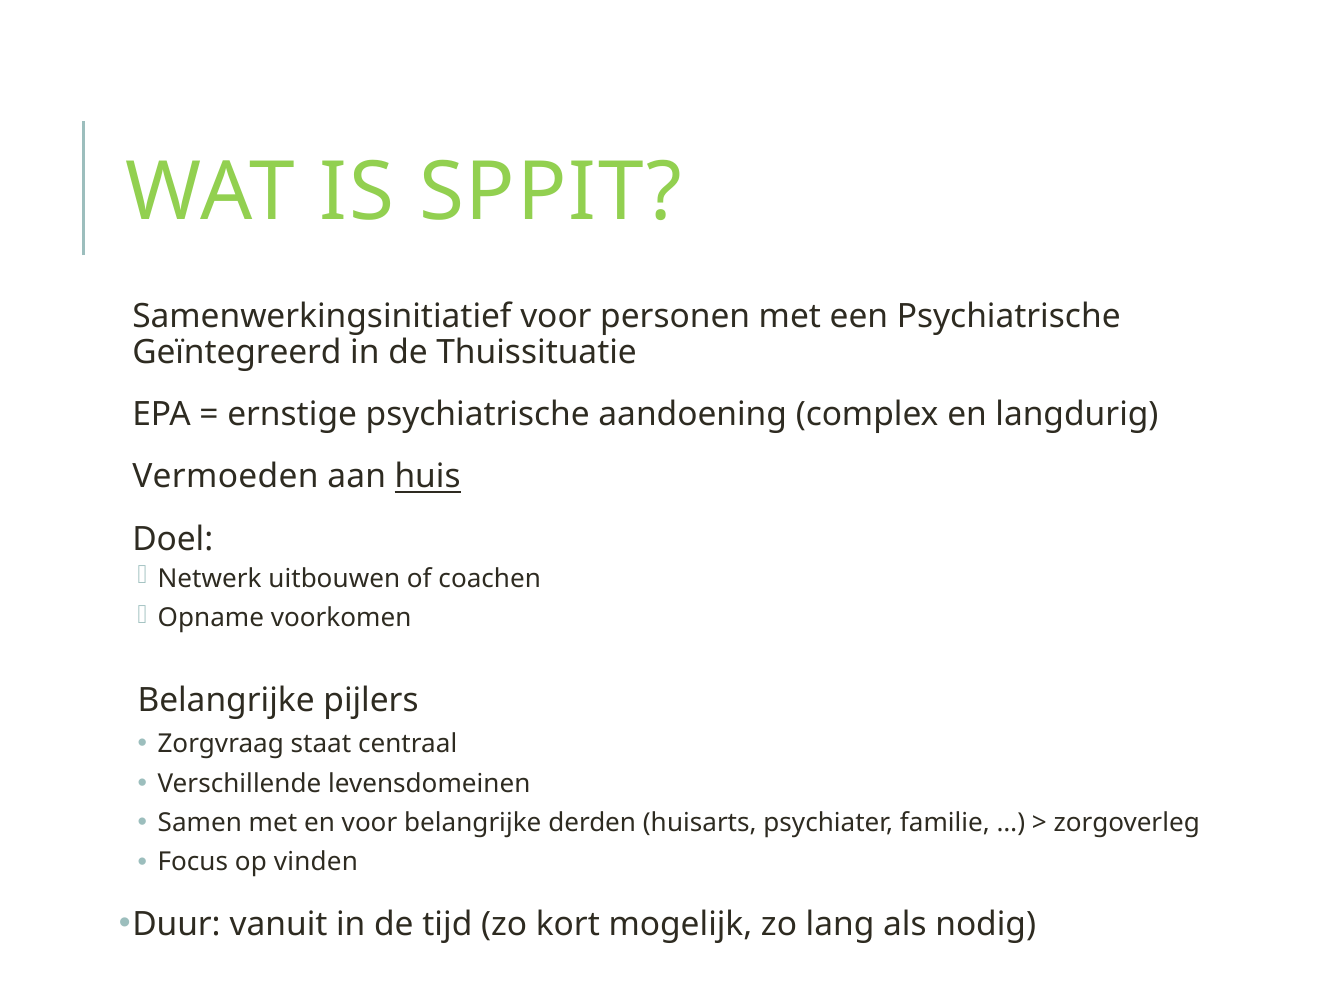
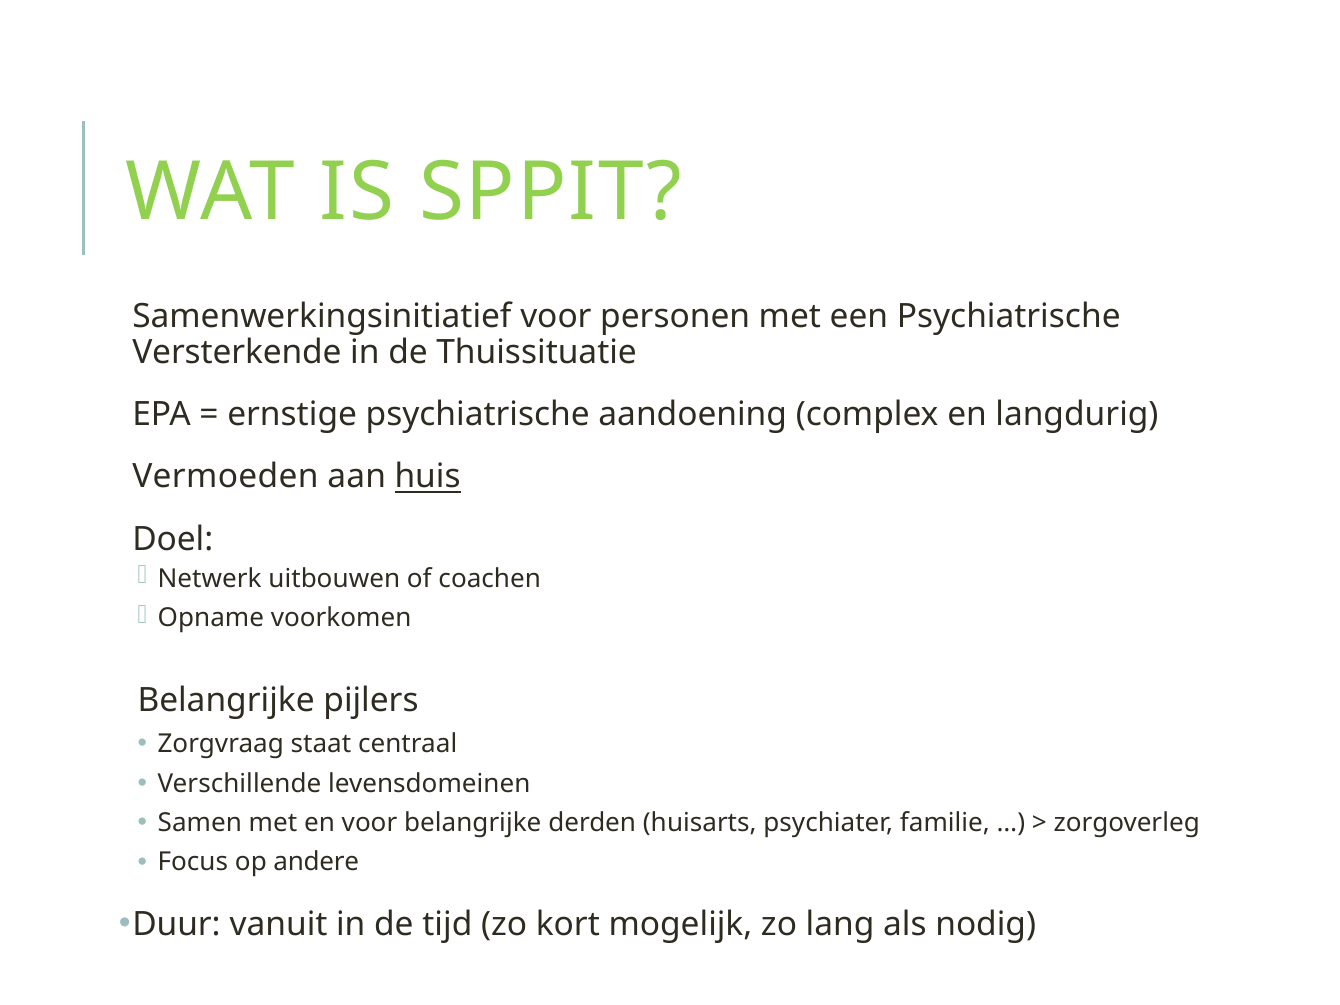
Geïntegreerd: Geïntegreerd -> Versterkende
vinden: vinden -> andere
